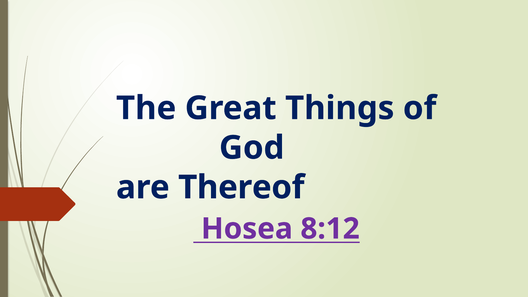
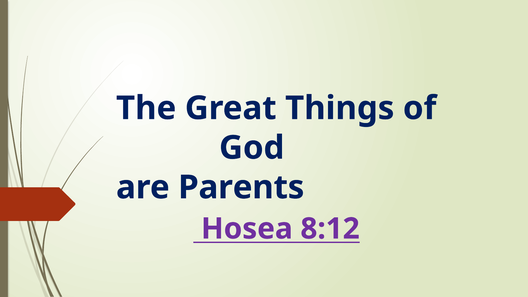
Thereof: Thereof -> Parents
